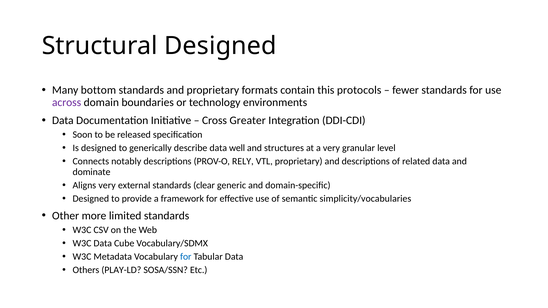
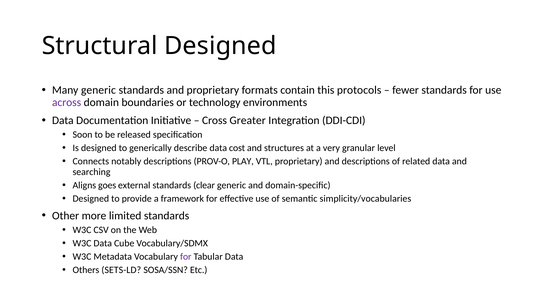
Many bottom: bottom -> generic
well: well -> cost
RELY: RELY -> PLAY
dominate: dominate -> searching
Aligns very: very -> goes
for at (186, 257) colour: blue -> purple
PLAY-LD: PLAY-LD -> SETS-LD
